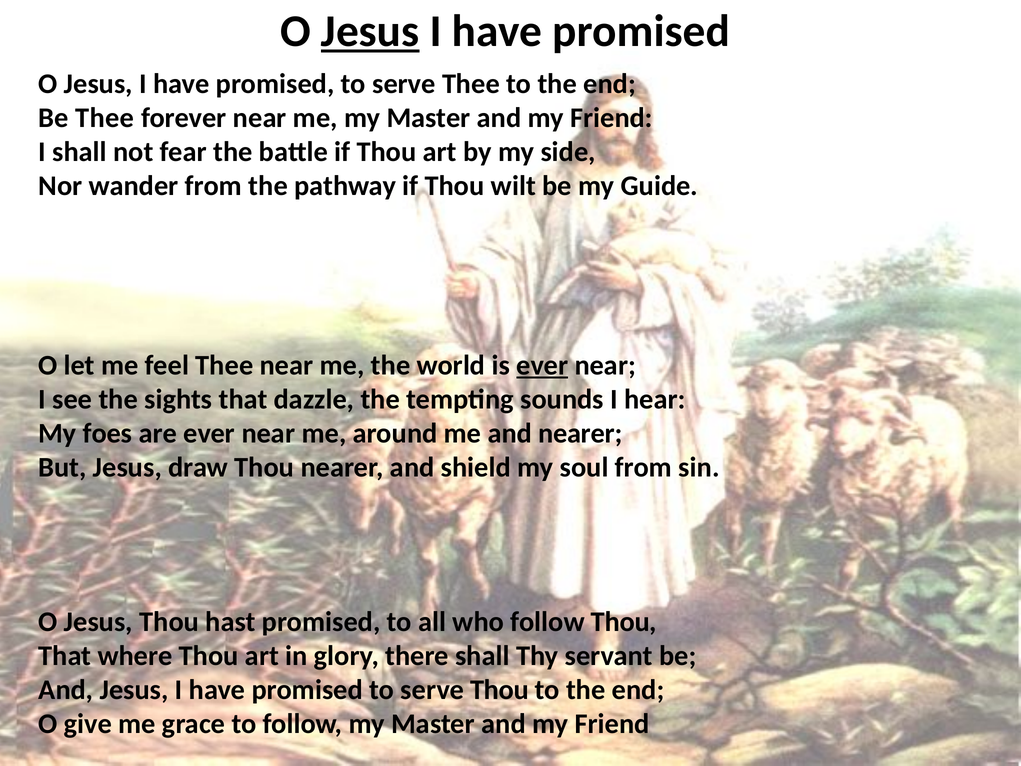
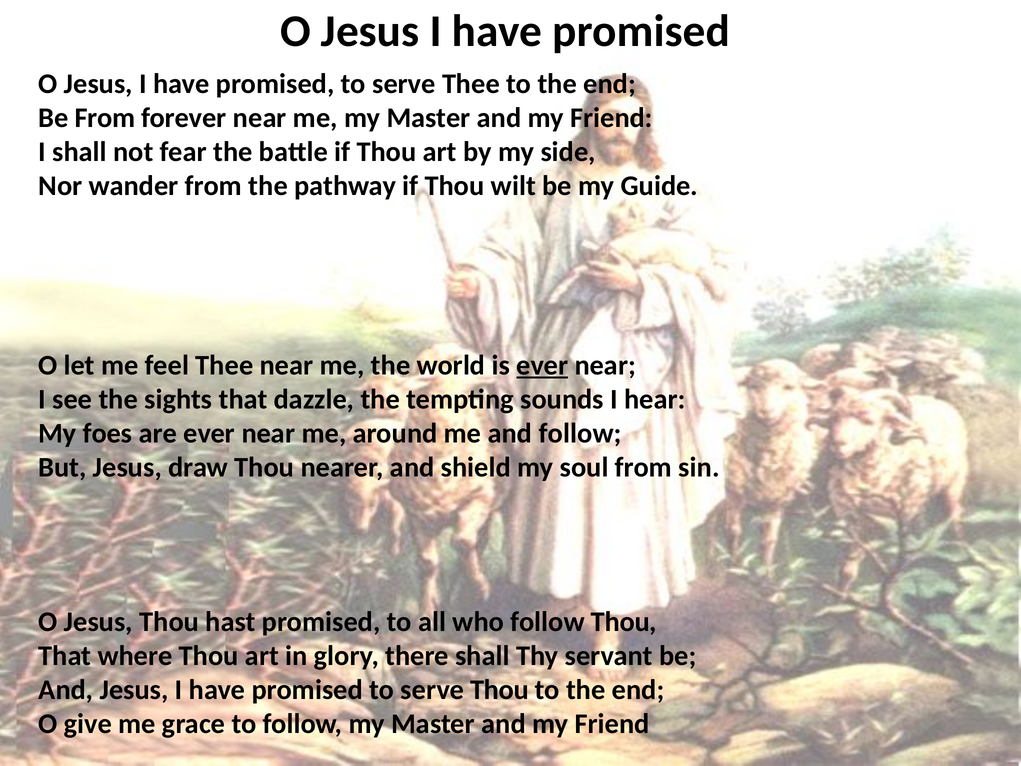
Jesus at (370, 31) underline: present -> none
Be Thee: Thee -> From
and nearer: nearer -> follow
